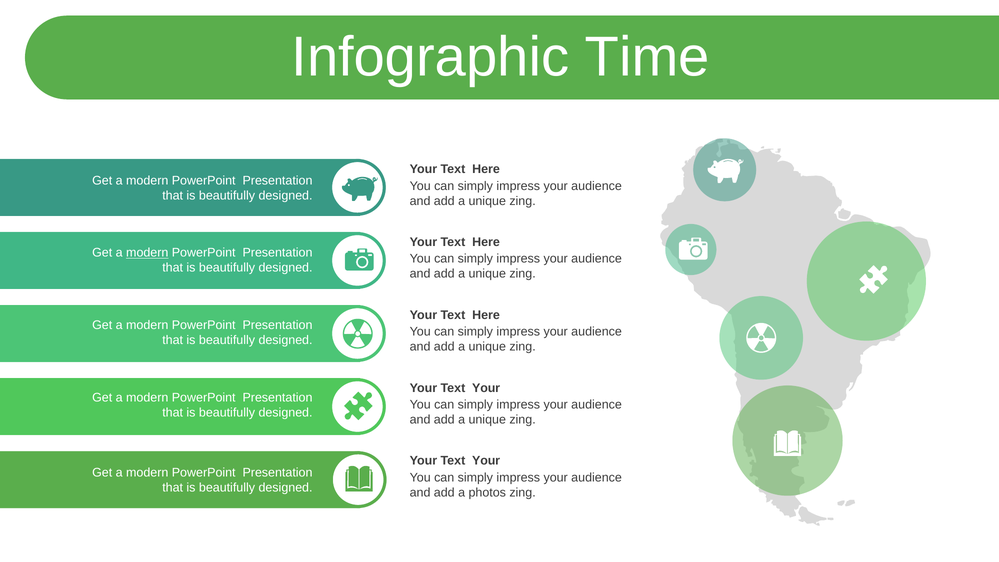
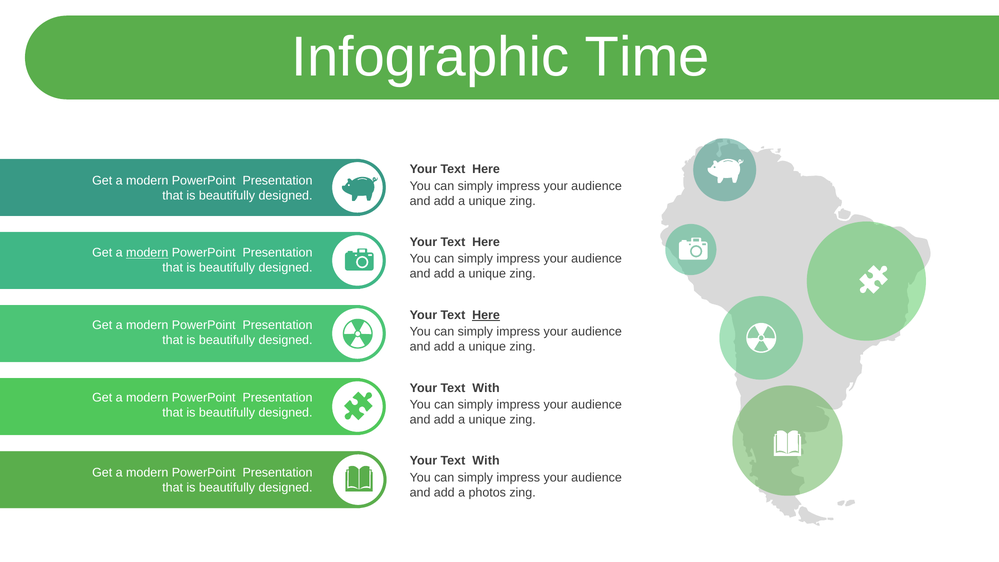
Here at (486, 315) underline: none -> present
Your at (486, 388): Your -> With
Your at (486, 461): Your -> With
